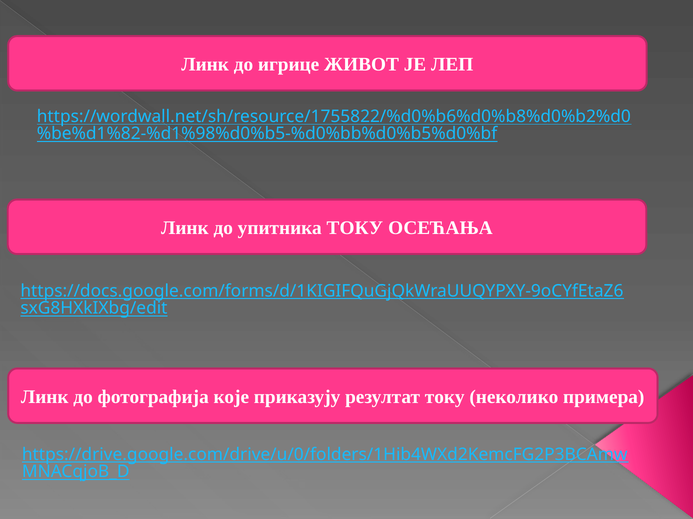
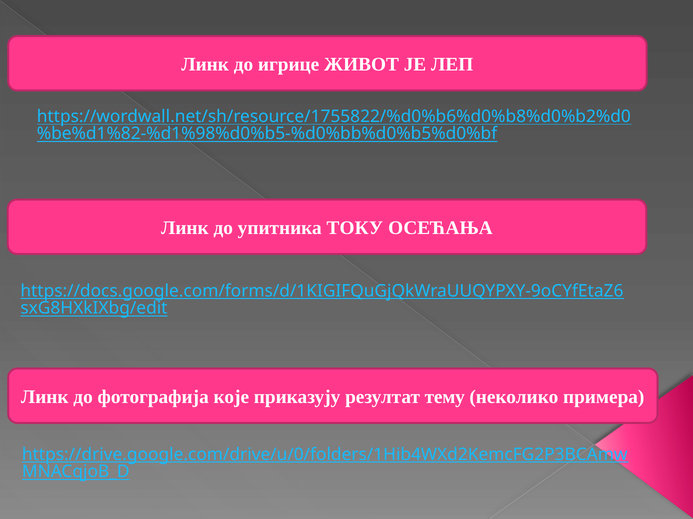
резултат току: току -> тему
